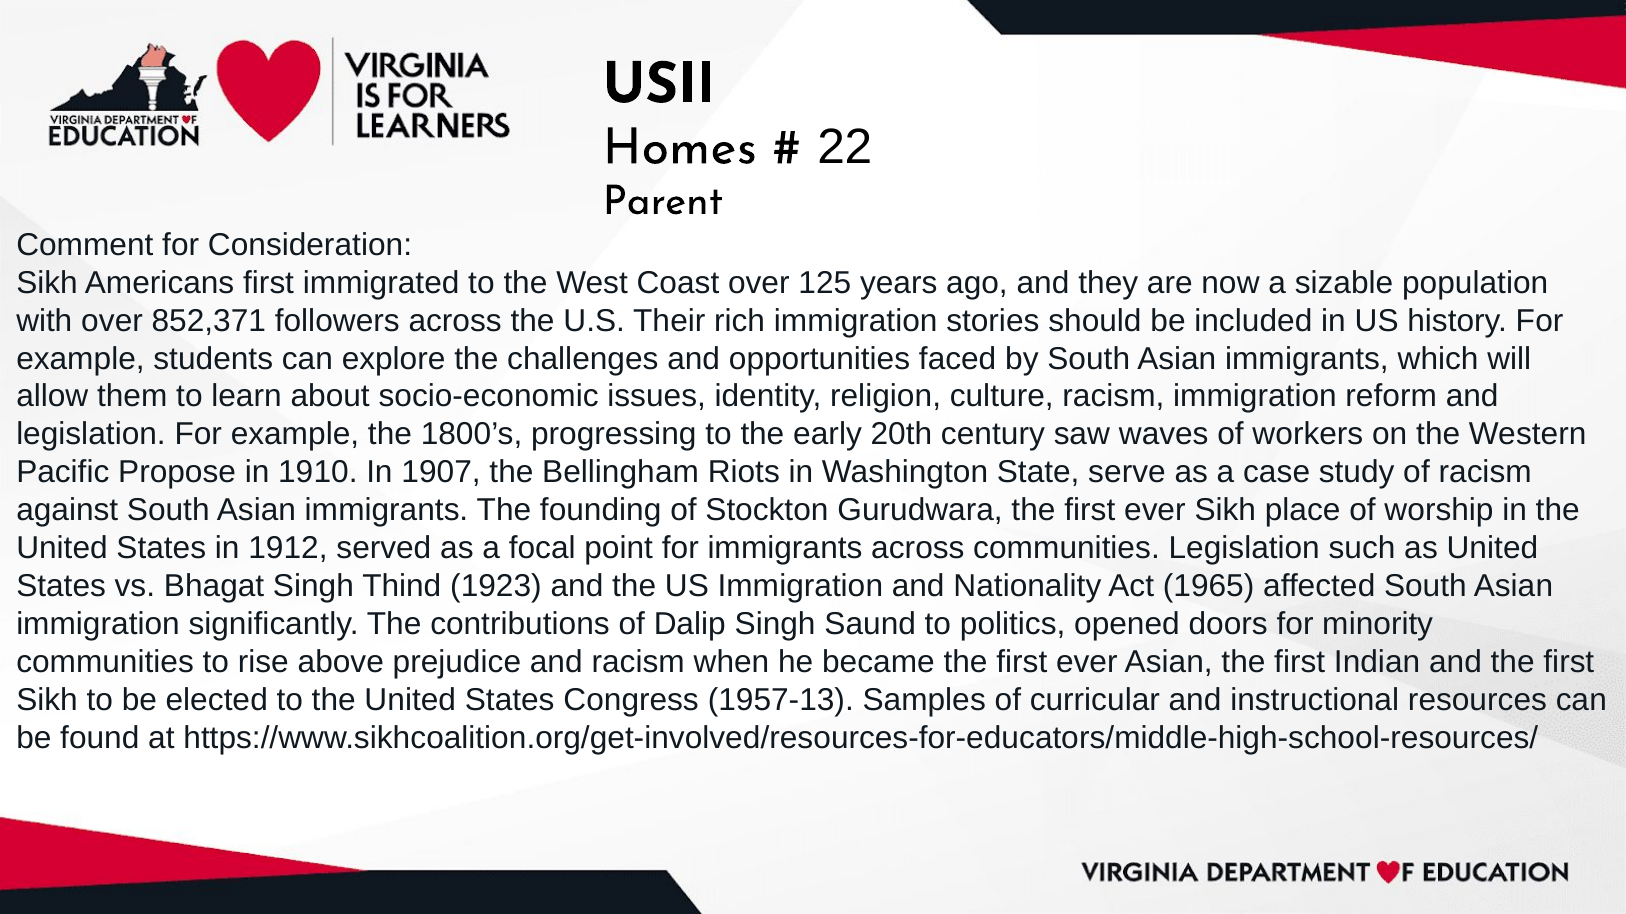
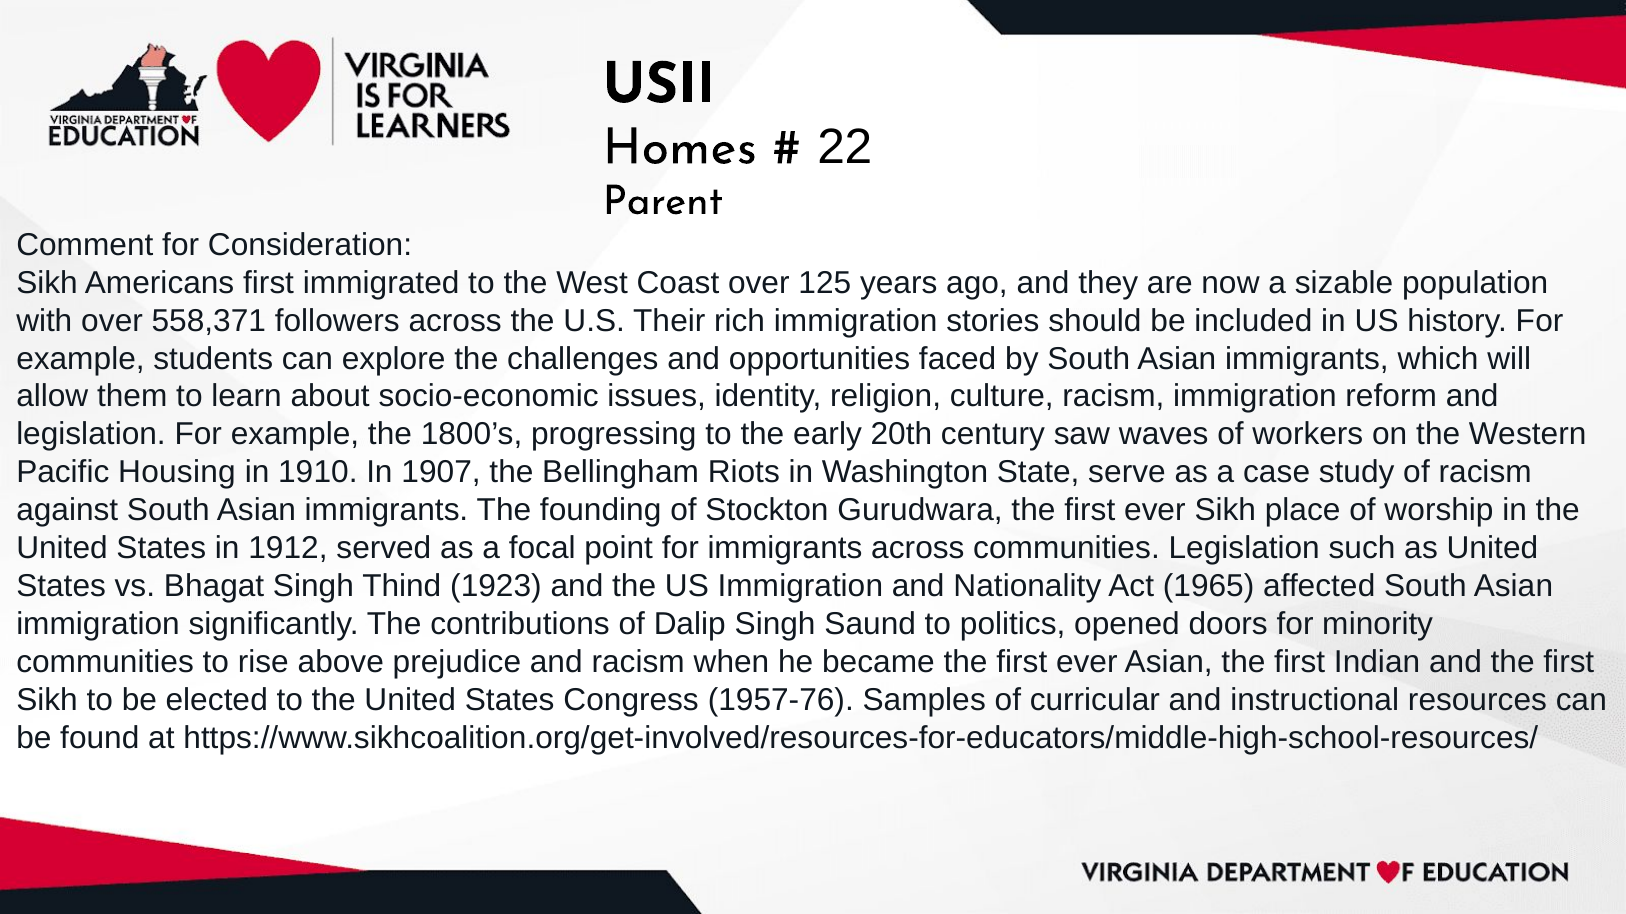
852,371: 852,371 -> 558,371
Propose: Propose -> Housing
1957-13: 1957-13 -> 1957-76
